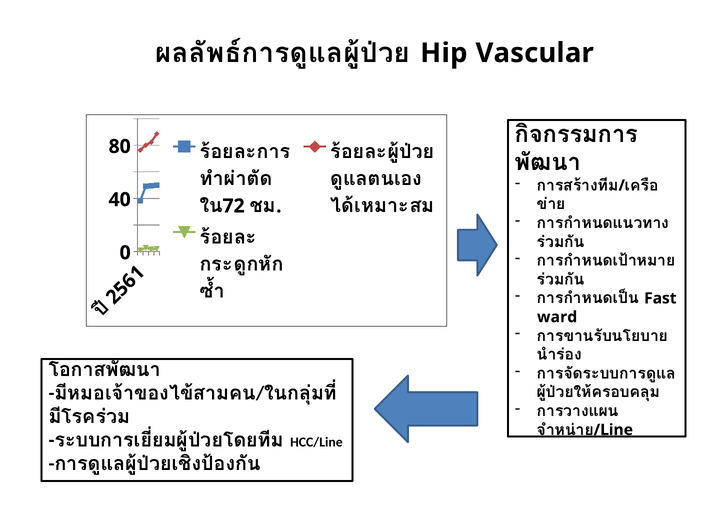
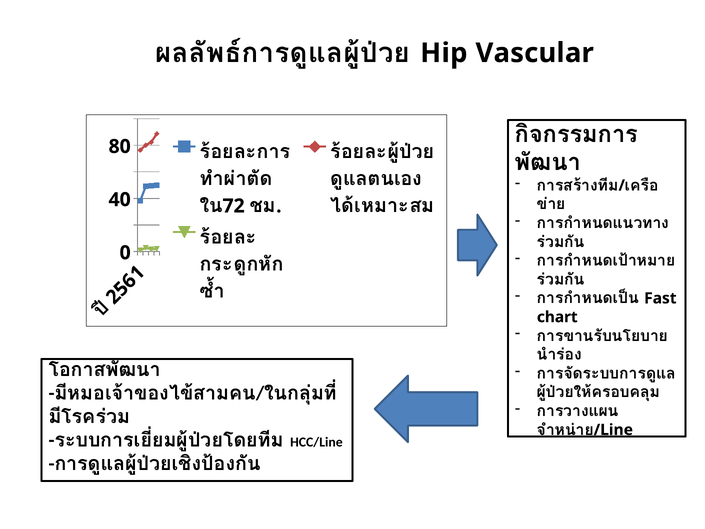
ward: ward -> chart
